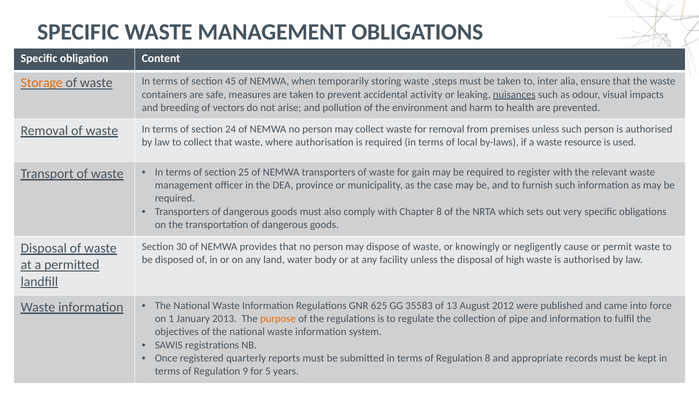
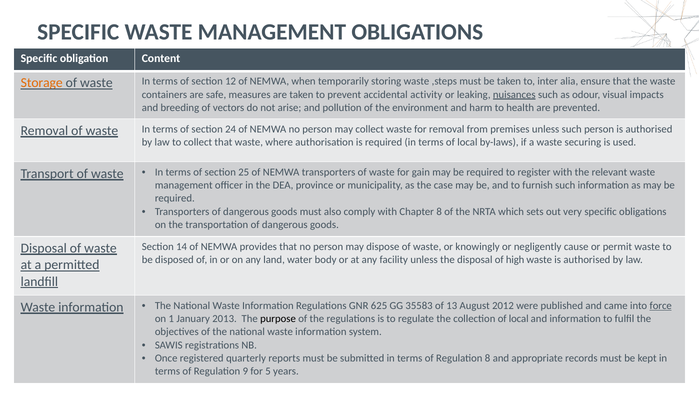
45: 45 -> 12
resource: resource -> securing
30: 30 -> 14
force underline: none -> present
purpose colour: orange -> black
collection of pipe: pipe -> local
